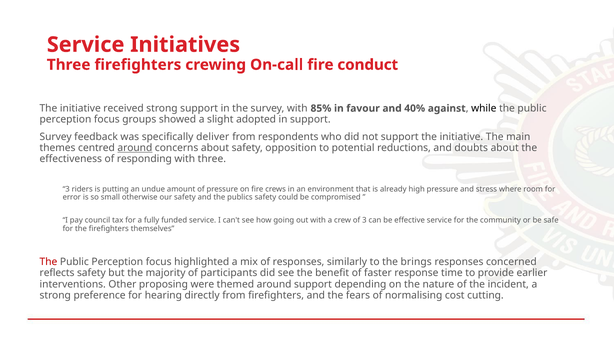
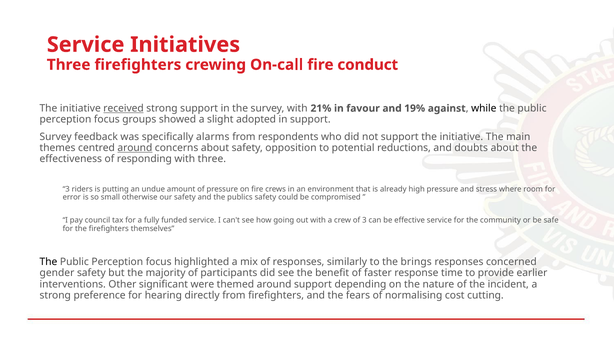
received underline: none -> present
85%: 85% -> 21%
40%: 40% -> 19%
deliver: deliver -> alarms
The at (48, 262) colour: red -> black
reflects: reflects -> gender
proposing: proposing -> significant
